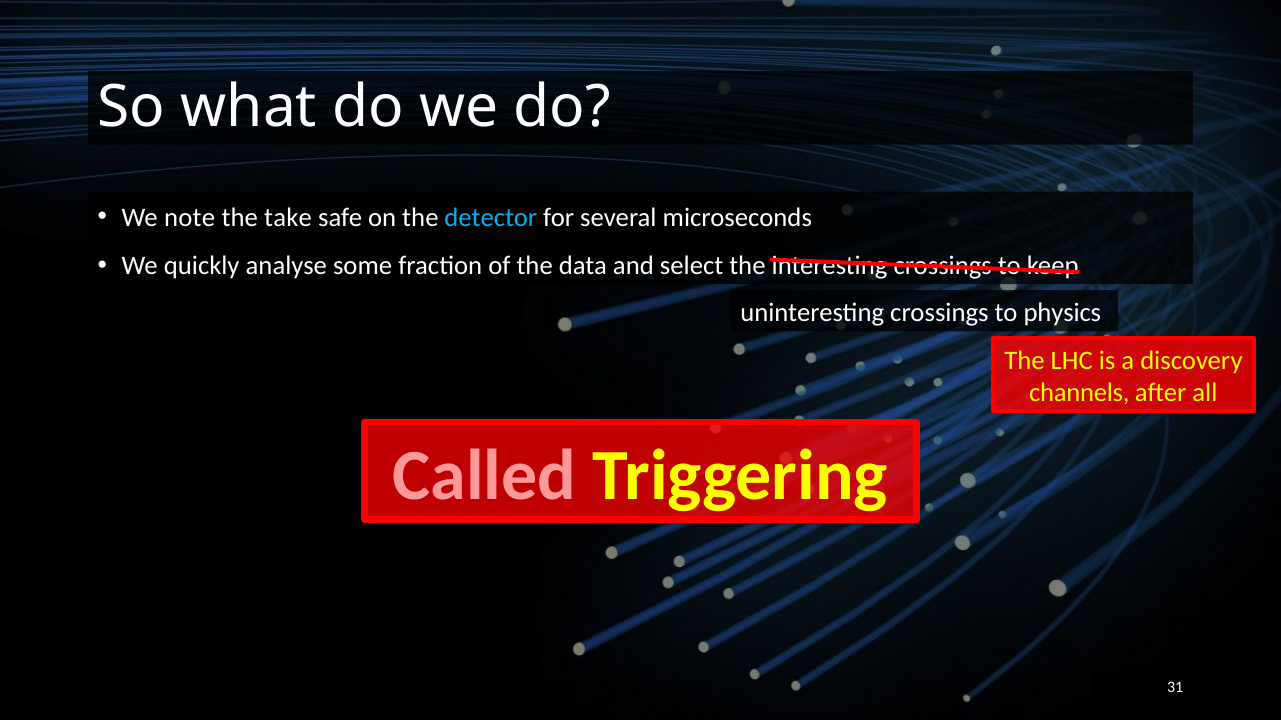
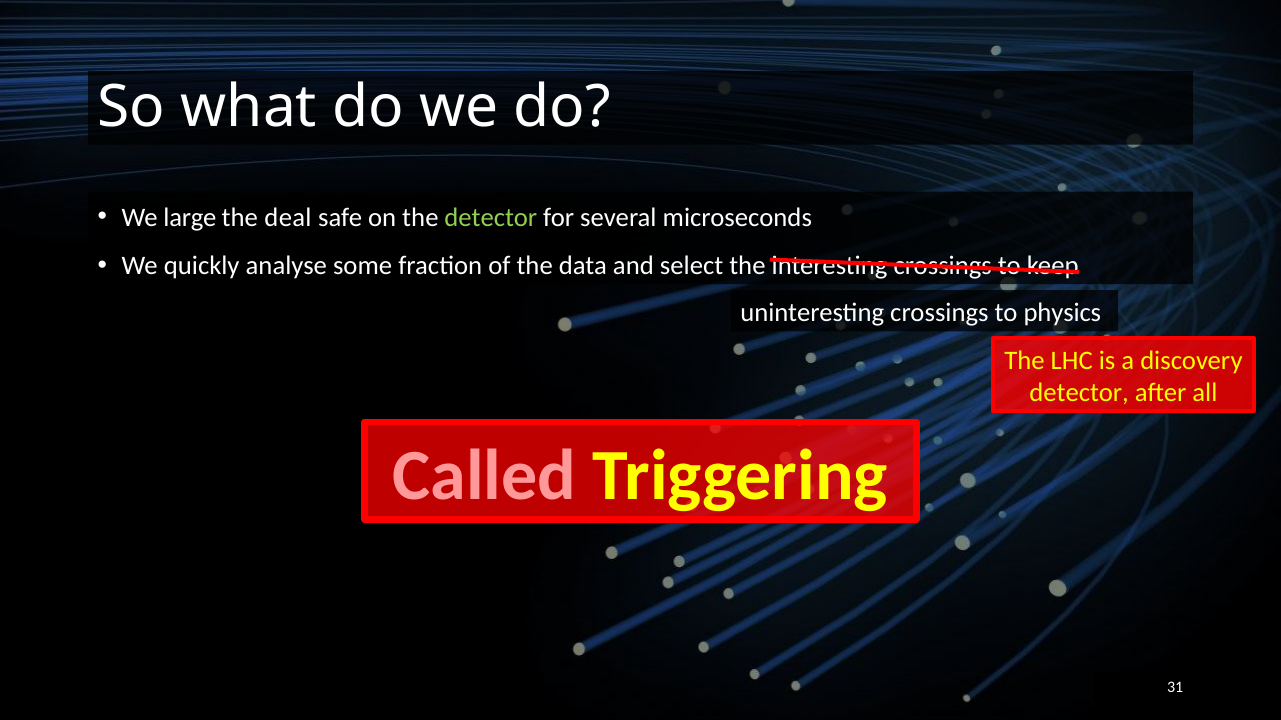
note: note -> large
take: take -> deal
detector at (491, 218) colour: light blue -> light green
channels at (1079, 393): channels -> detector
